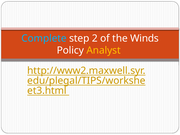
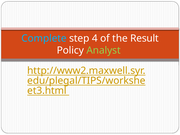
2: 2 -> 4
Winds: Winds -> Result
Analyst colour: yellow -> light green
